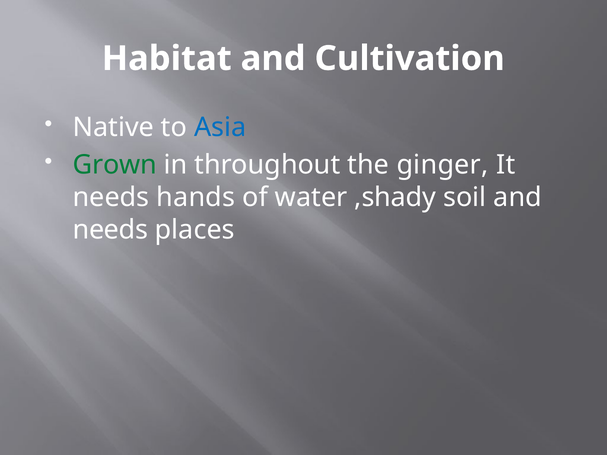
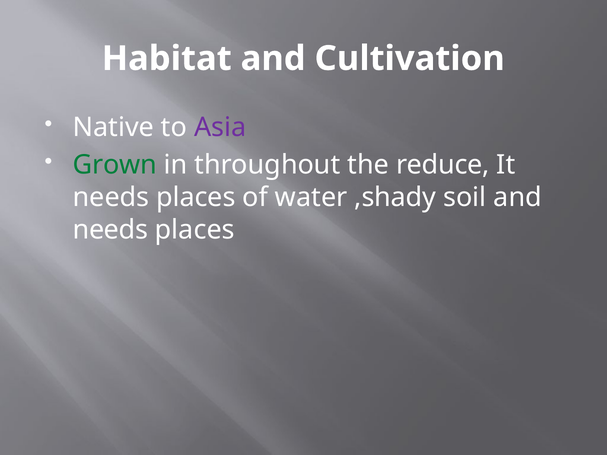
Asia colour: blue -> purple
ginger: ginger -> reduce
hands at (196, 198): hands -> places
